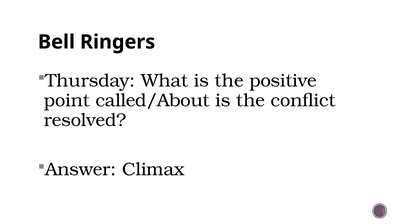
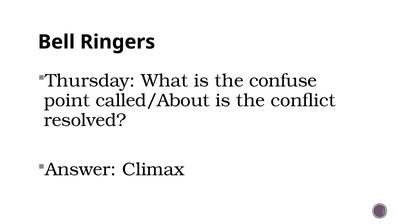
positive: positive -> confuse
